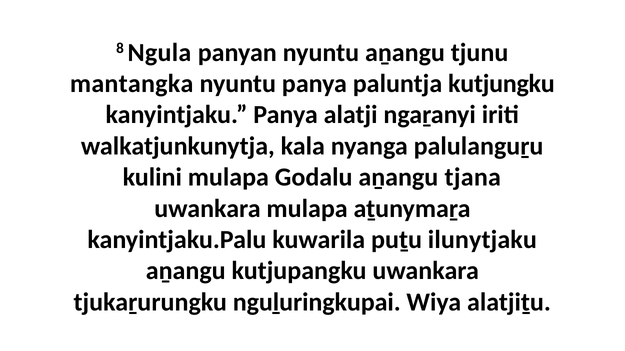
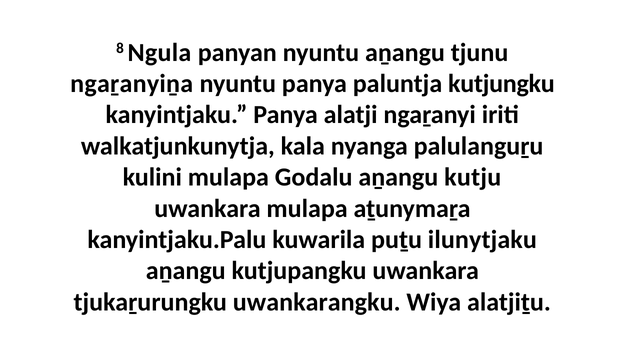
mantangka: mantangka -> ngaṟanyiṉa
tjana: tjana -> kutju
nguḻuringkupai: nguḻuringkupai -> uwankarangku
